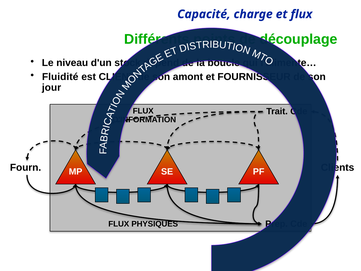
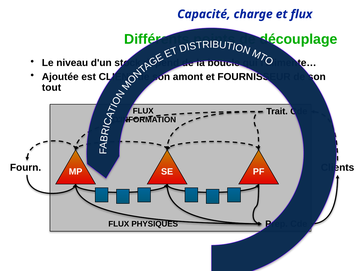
Fluidité: Fluidité -> Ajoutée
jour: jour -> tout
